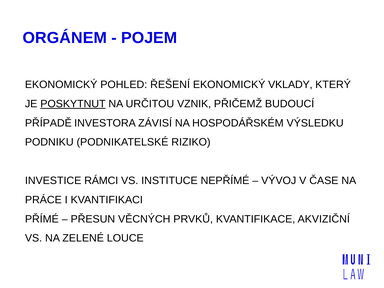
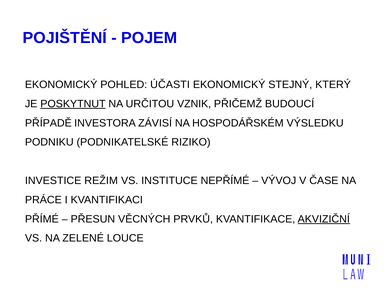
ORGÁNEM: ORGÁNEM -> POJIŠTĚNÍ
ŘEŠENÍ: ŘEŠENÍ -> ÚČASTI
VKLADY: VKLADY -> STEJNÝ
RÁMCI: RÁMCI -> REŽIM
AKVIZIČNÍ underline: none -> present
